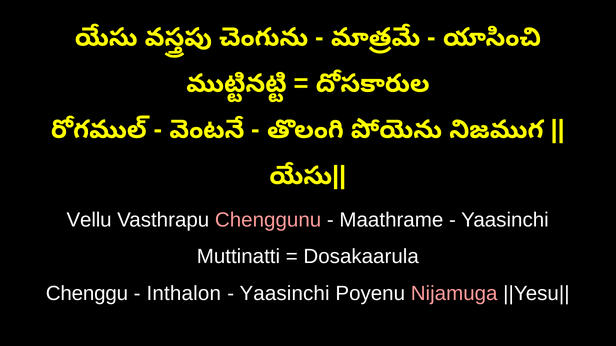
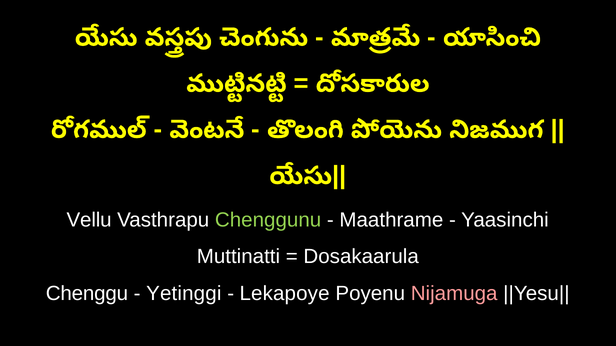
Chenggunu colour: pink -> light green
Inthalon: Inthalon -> Yetinggi
Yaasinchi at (285, 294): Yaasinchi -> Lekapoye
